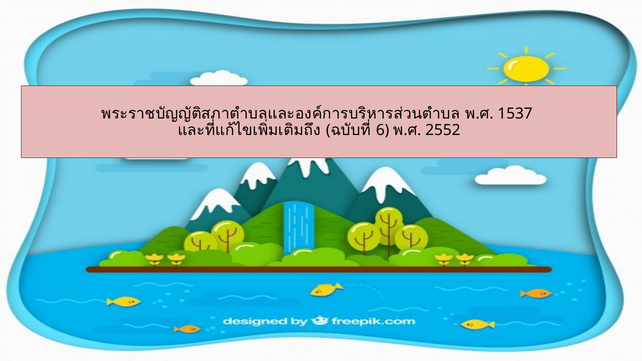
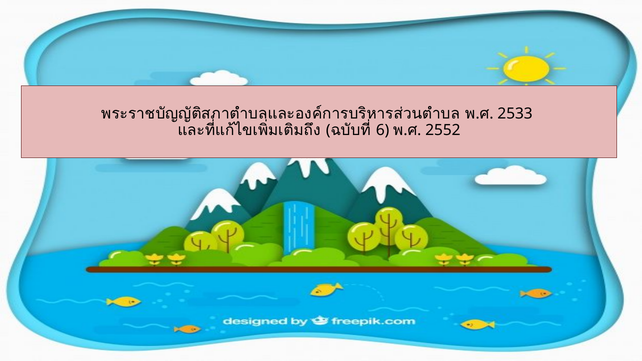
1537: 1537 -> 2533
